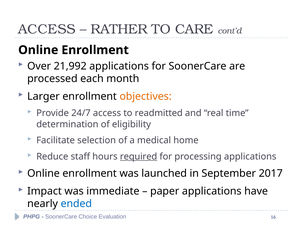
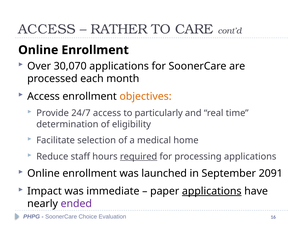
21,992: 21,992 -> 30,070
Larger at (43, 96): Larger -> Access
readmitted: readmitted -> particularly
2017: 2017 -> 2091
applications at (212, 191) underline: none -> present
ended colour: blue -> purple
